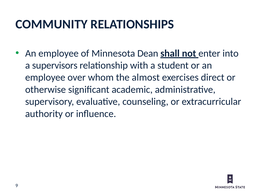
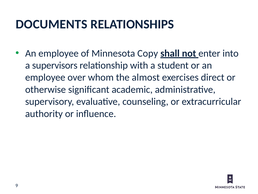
COMMUNITY: COMMUNITY -> DOCUMENTS
Dean: Dean -> Copy
